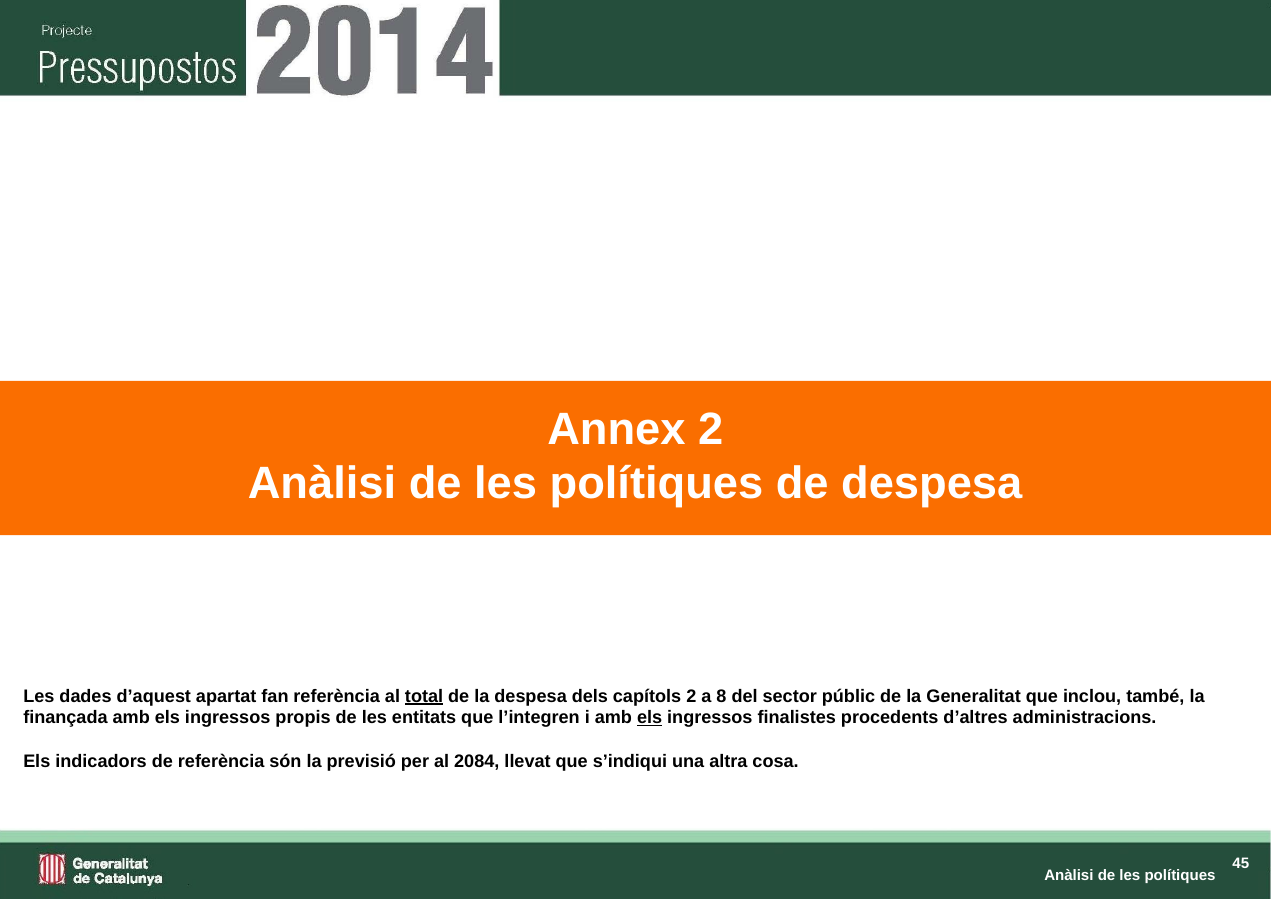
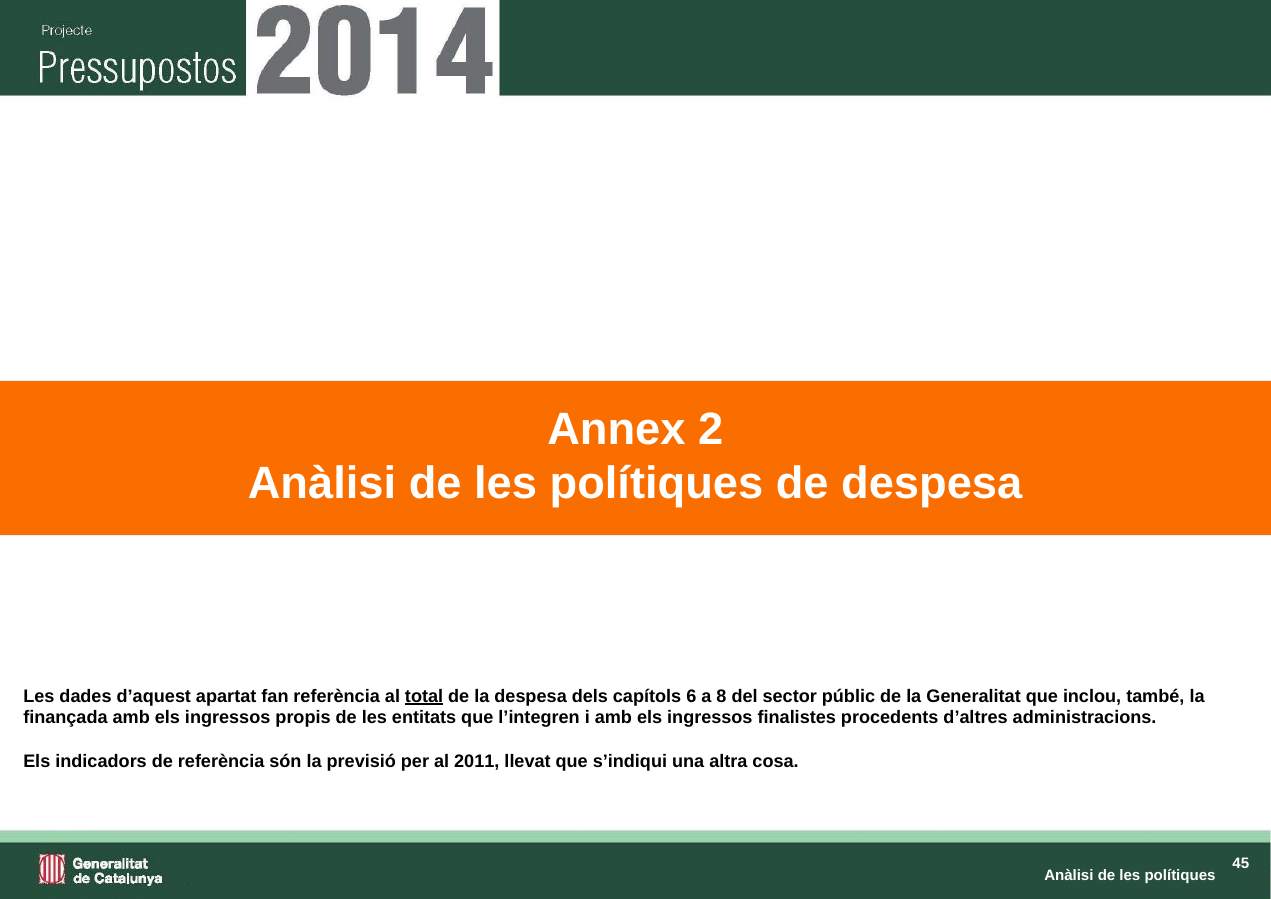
capítols 2: 2 -> 6
els at (650, 718) underline: present -> none
2084: 2084 -> 2011
